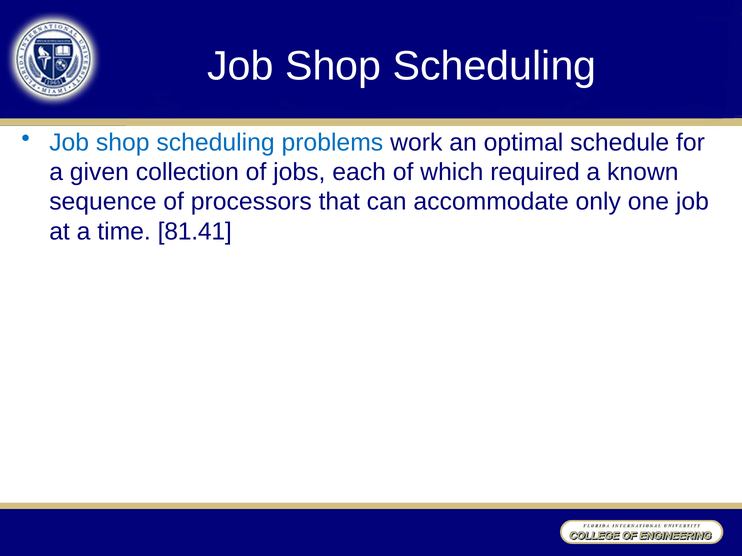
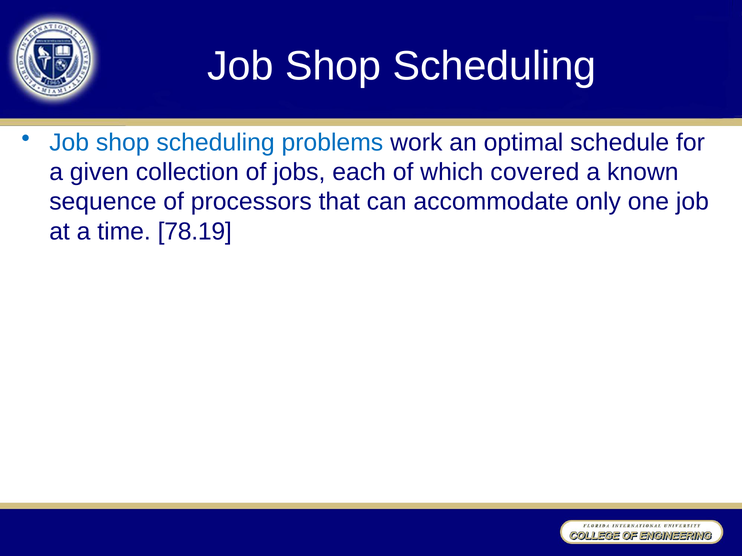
required: required -> covered
81.41: 81.41 -> 78.19
